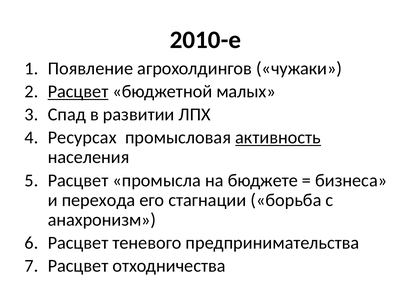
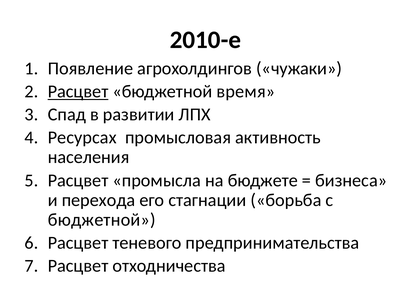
малых: малых -> время
активность underline: present -> none
анахронизм at (102, 220): анахронизм -> бюджетной
